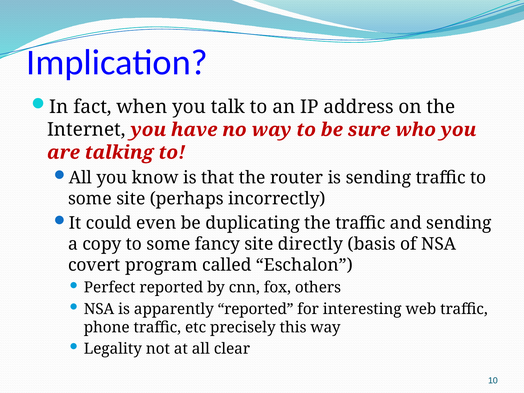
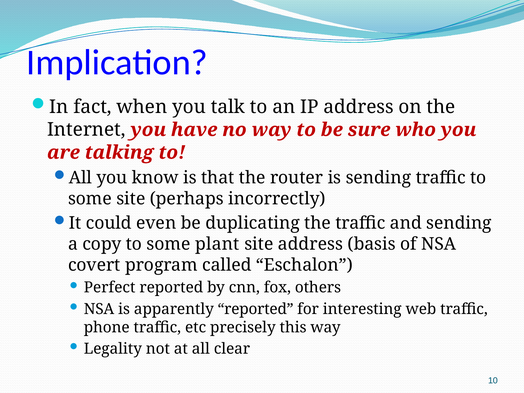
fancy: fancy -> plant
site directly: directly -> address
